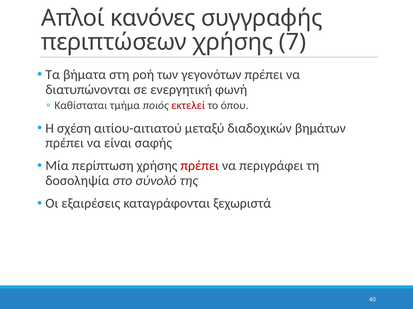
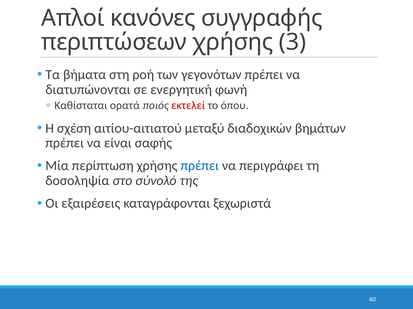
7: 7 -> 3
τμήμα: τμήμα -> ορατά
πρέπει at (200, 166) colour: red -> blue
